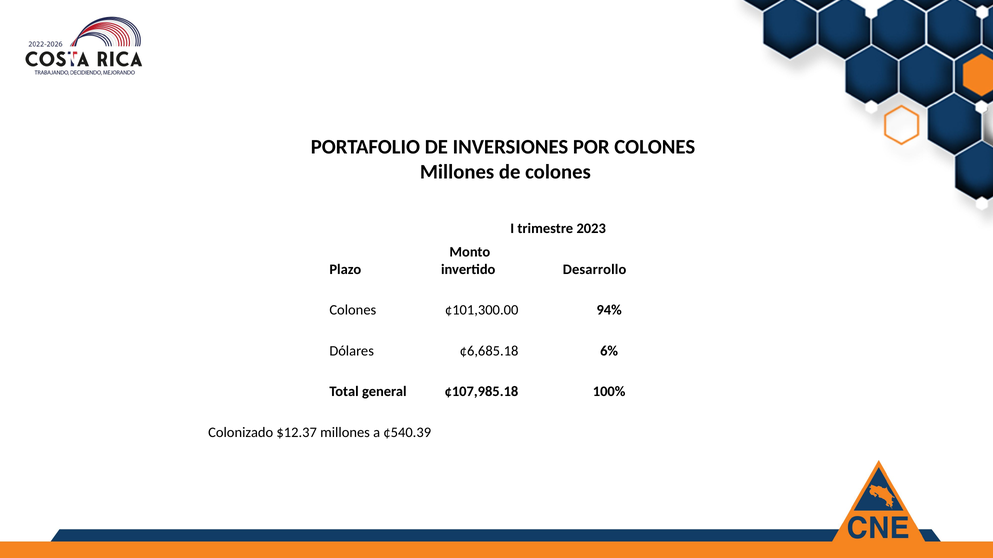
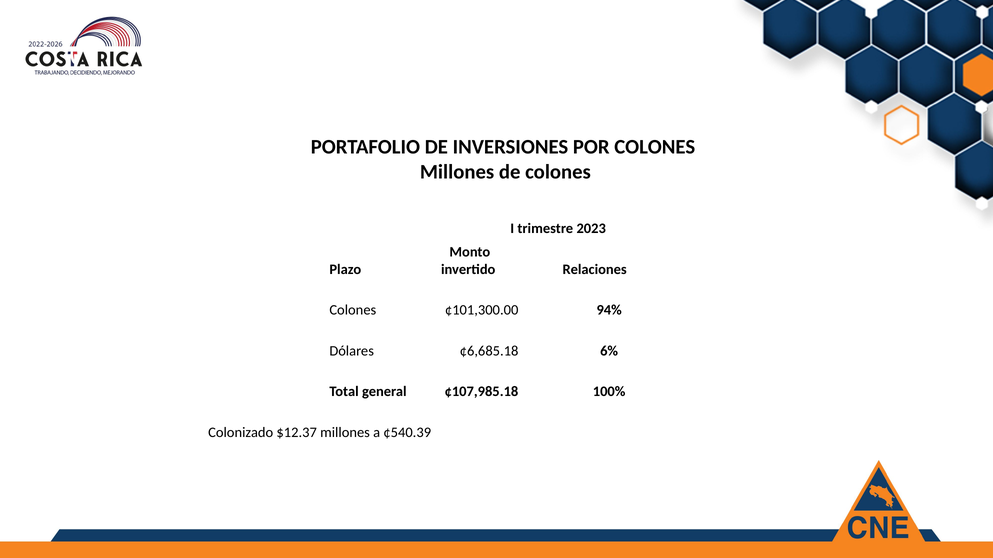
Desarrollo: Desarrollo -> Relaciones
